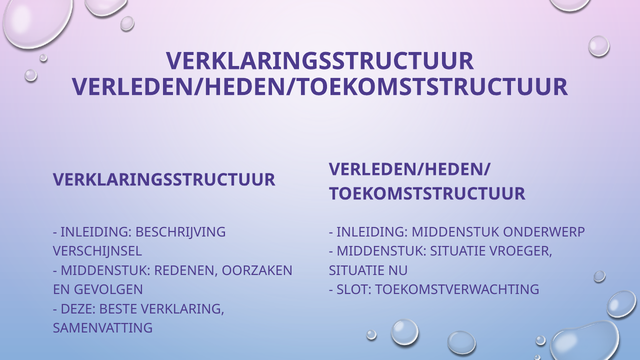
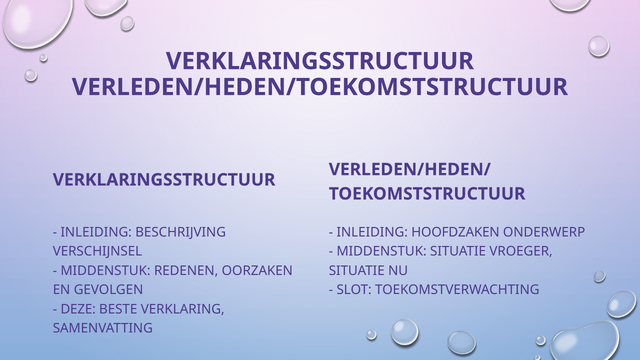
INLEIDING MIDDENSTUK: MIDDENSTUK -> HOOFDZAKEN
